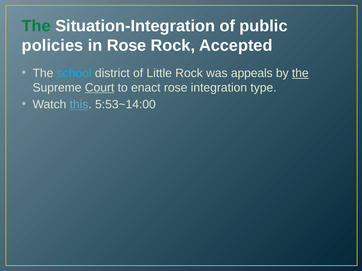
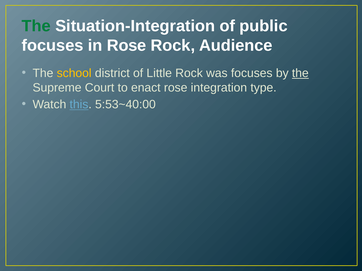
policies at (53, 46): policies -> focuses
Accepted: Accepted -> Audience
school colour: light blue -> yellow
was appeals: appeals -> focuses
Court underline: present -> none
5:53~14:00: 5:53~14:00 -> 5:53~40:00
